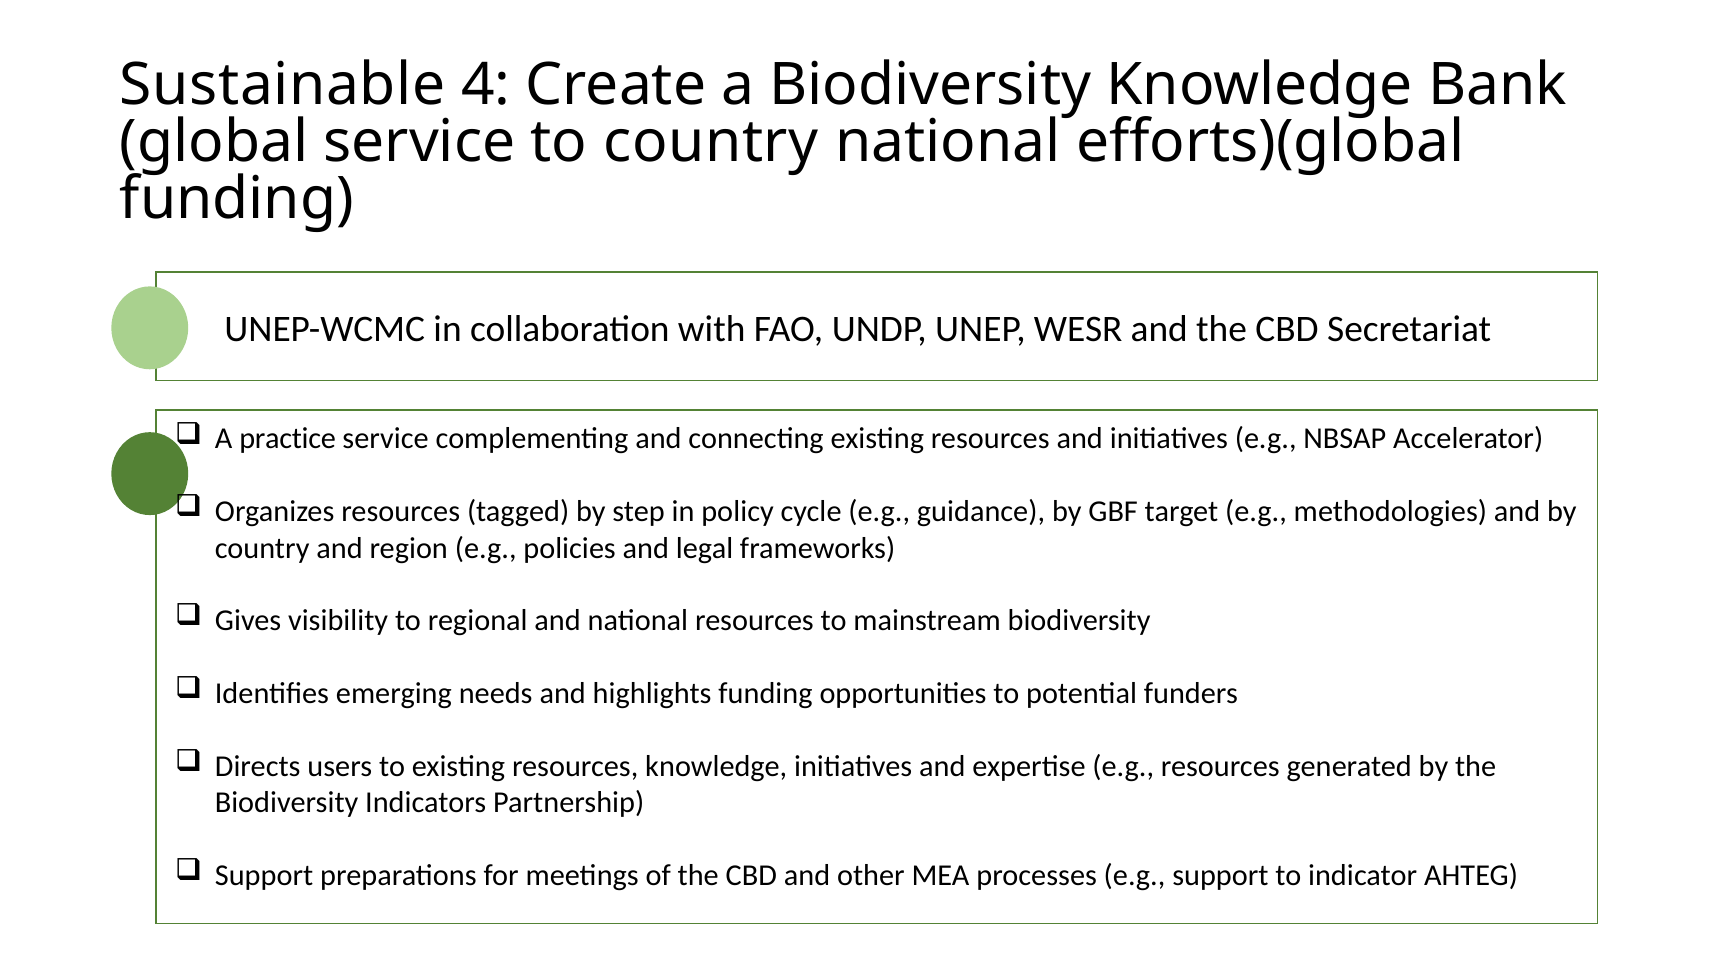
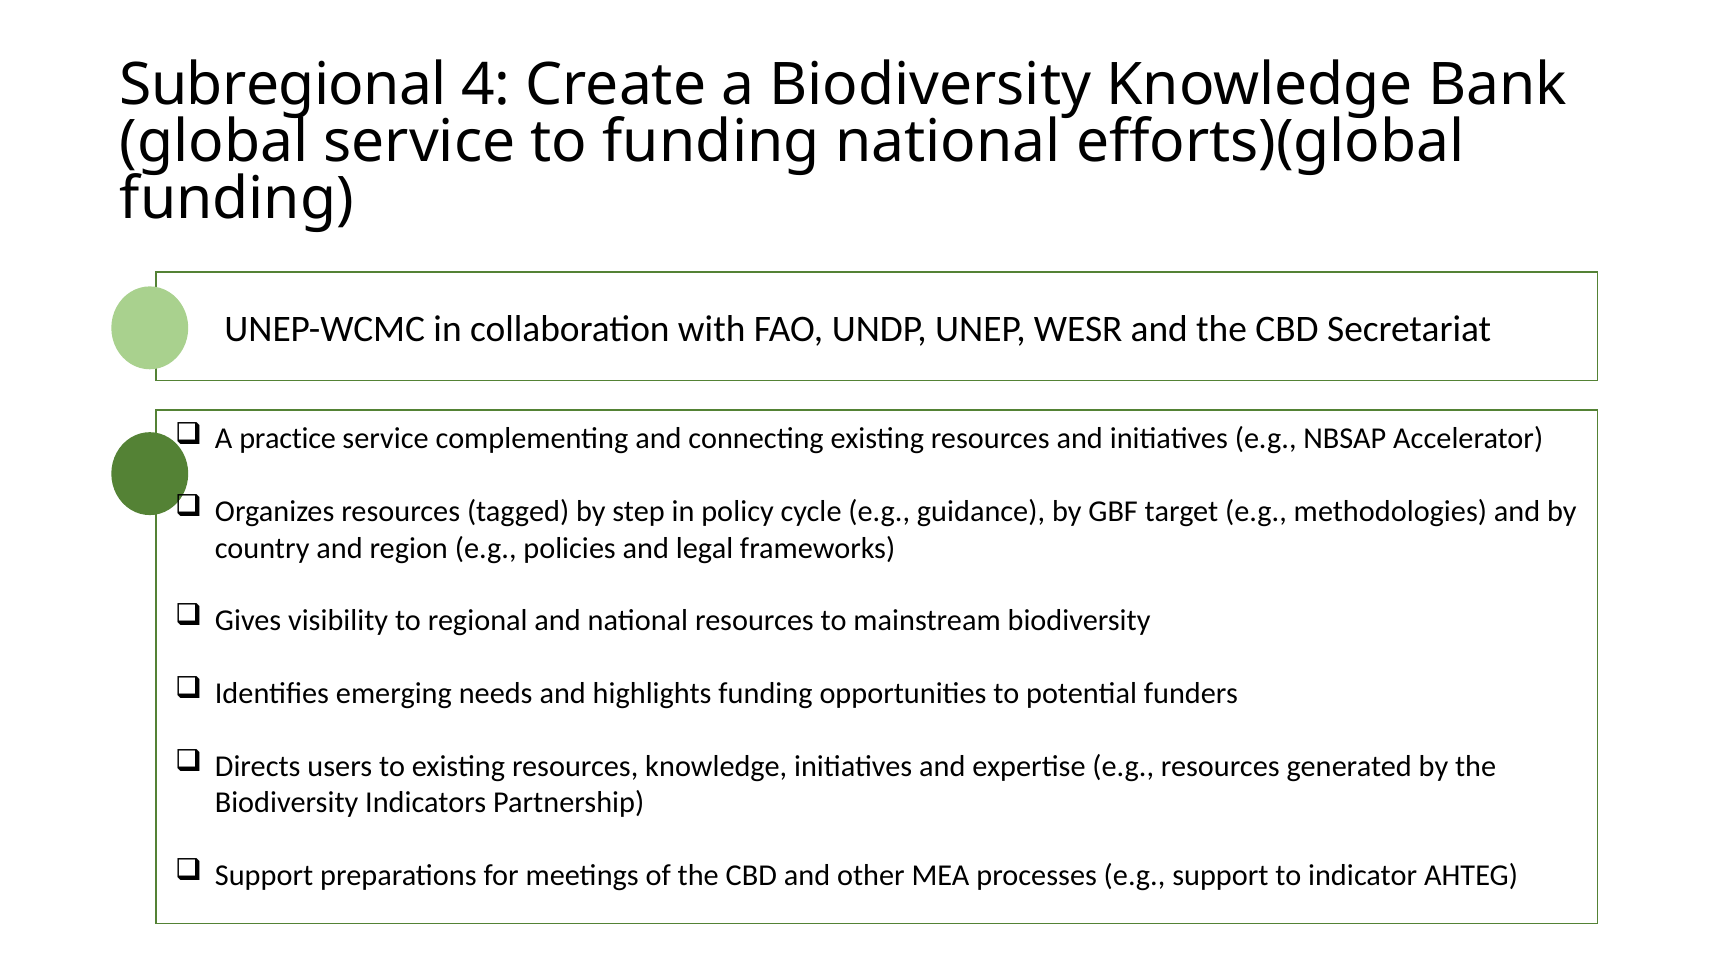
Sustainable: Sustainable -> Subregional
to country: country -> funding
